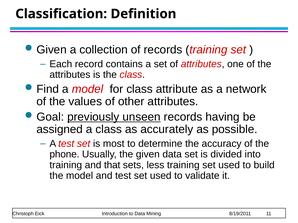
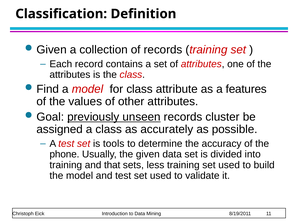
network: network -> features
having: having -> cluster
most: most -> tools
